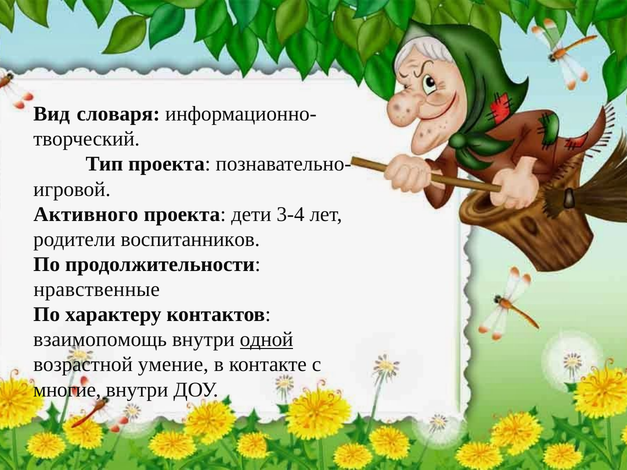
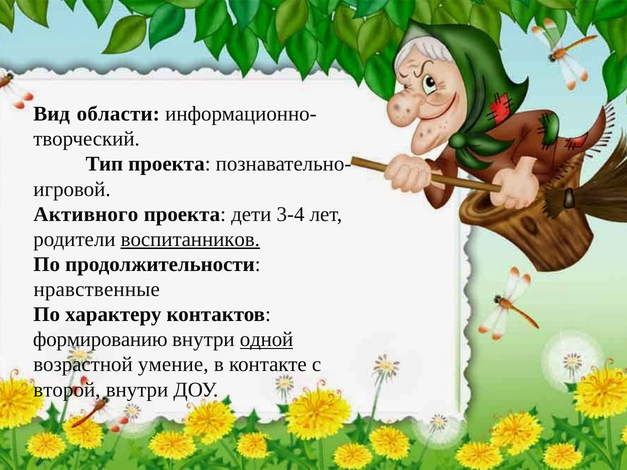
словаря: словаря -> области
воспитанников underline: none -> present
взаимопомощь: взаимопомощь -> формированию
многие: многие -> второй
